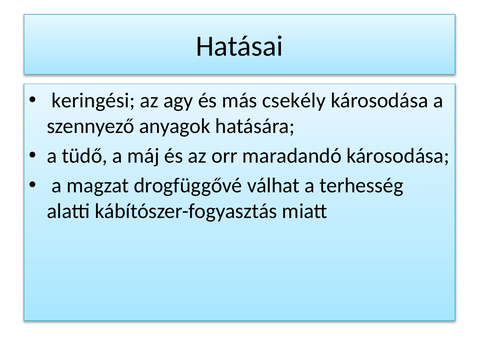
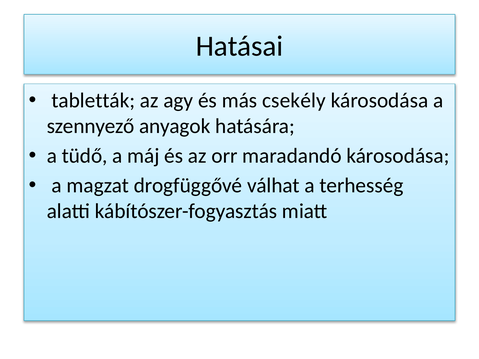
keringési: keringési -> tabletták
